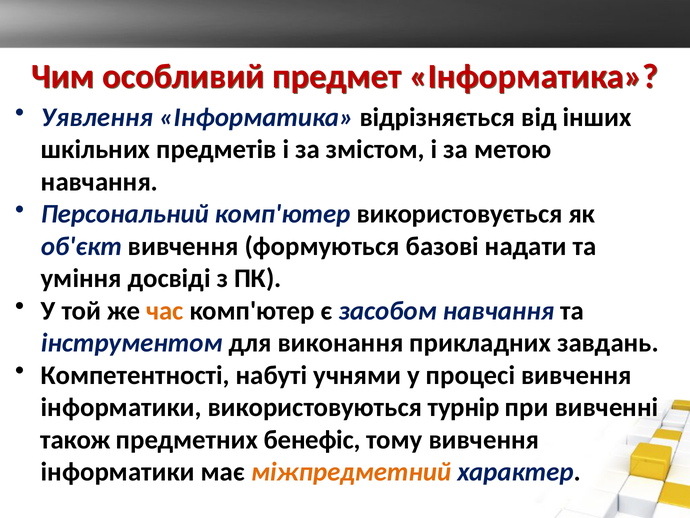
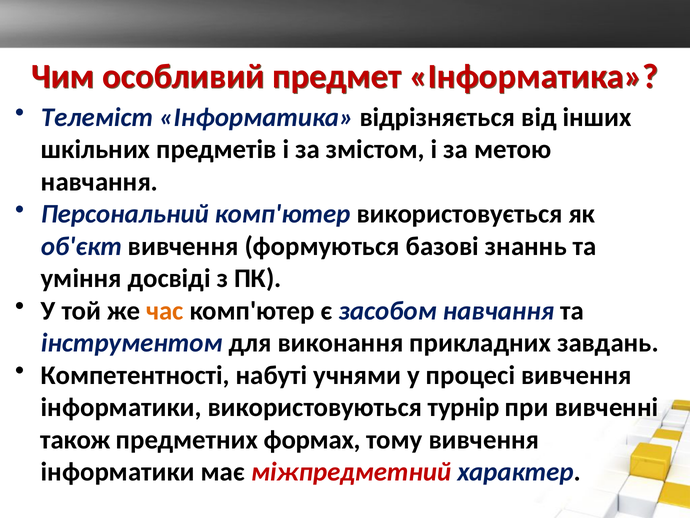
Уявлення: Уявлення -> Телеміст
надати: надати -> знаннь
бенефіс: бенефіс -> формах
міжпредметний colour: orange -> red
